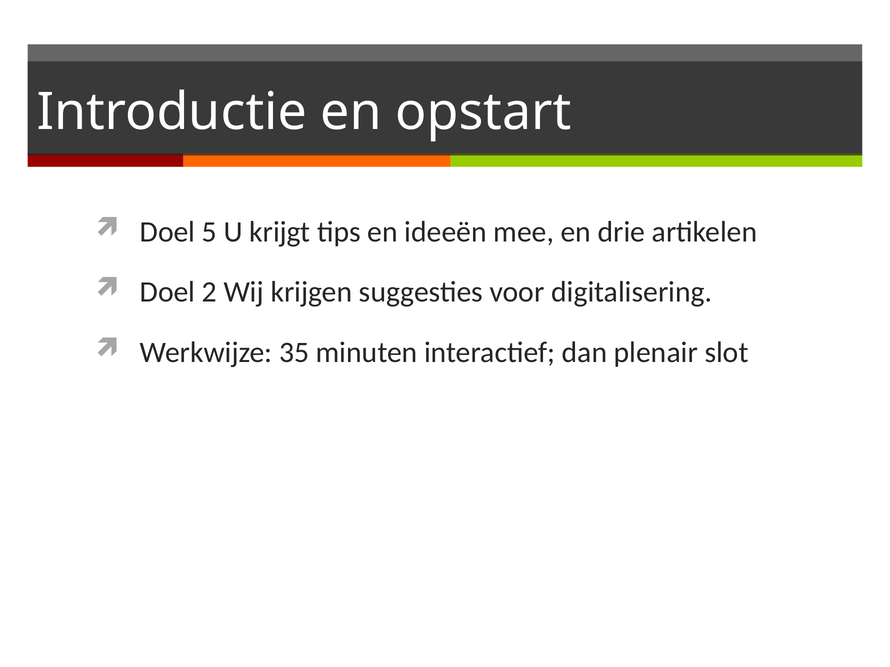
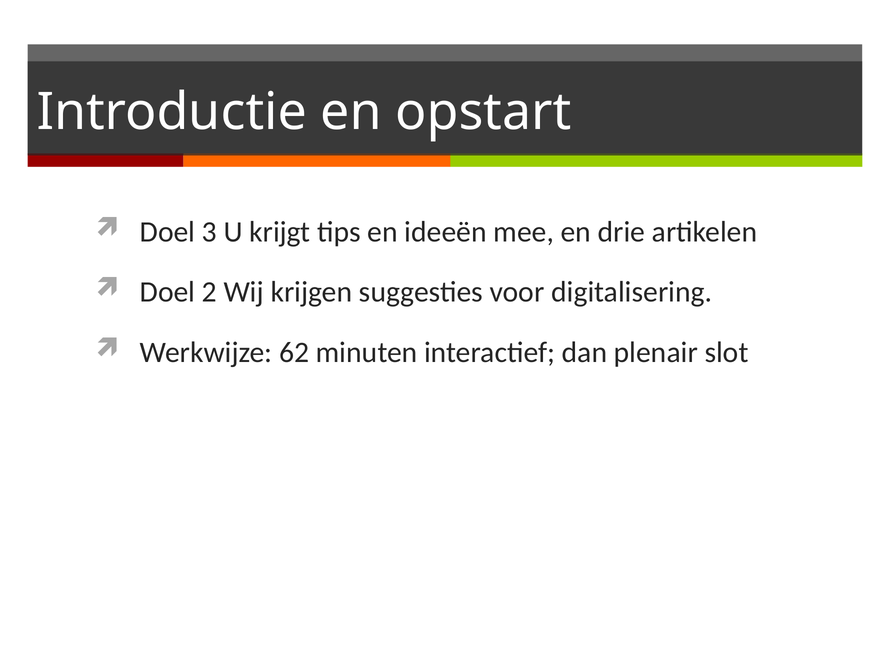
5: 5 -> 3
35: 35 -> 62
